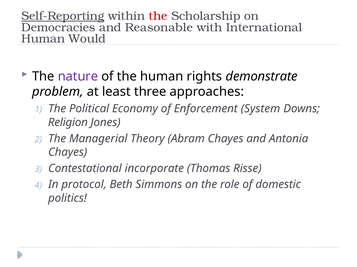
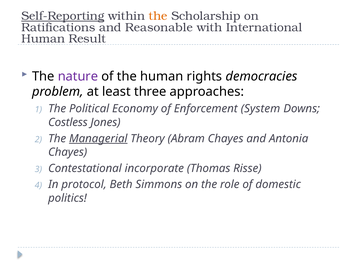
the at (158, 16) colour: red -> orange
Democracies: Democracies -> Ratifications
Would: Would -> Result
demonstrate: demonstrate -> democracies
Religion: Religion -> Costless
Managerial underline: none -> present
